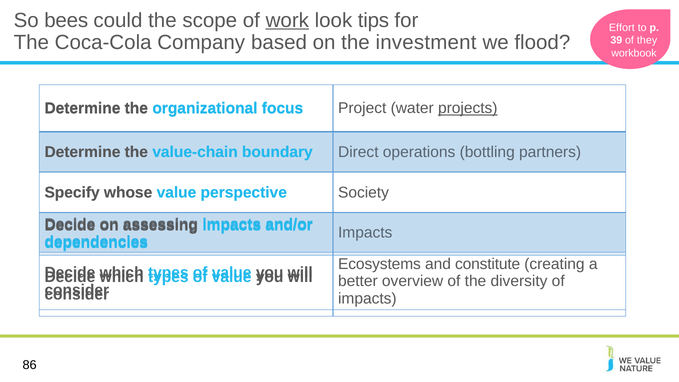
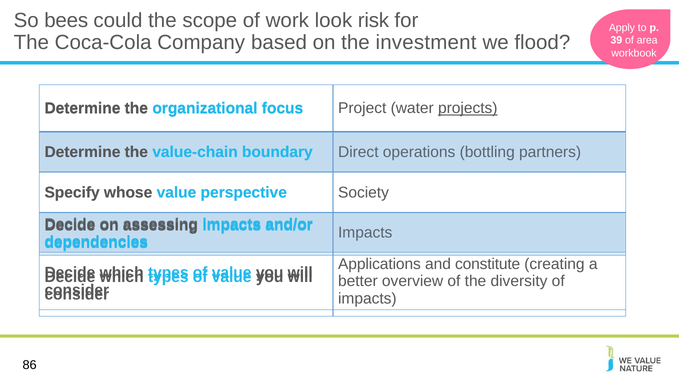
work underline: present -> none
tips: tips -> risk
Effort: Effort -> Apply
they: they -> area
Ecosystems: Ecosystems -> Applications
